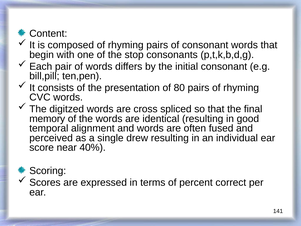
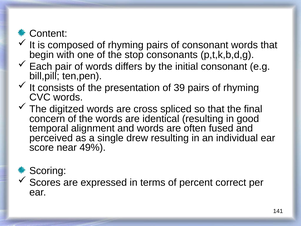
80: 80 -> 39
memory: memory -> concern
40%: 40% -> 49%
